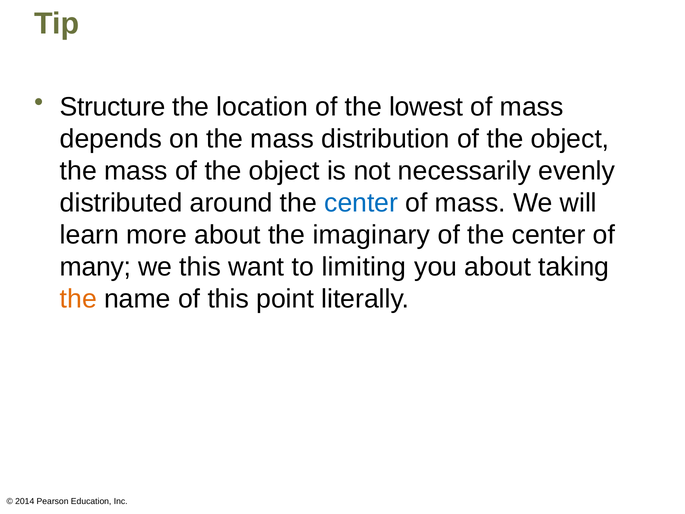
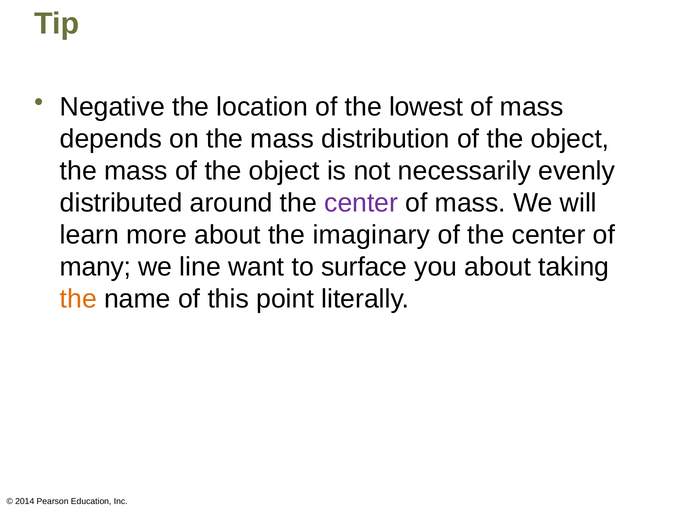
Structure: Structure -> Negative
center at (361, 203) colour: blue -> purple
we this: this -> line
limiting: limiting -> surface
